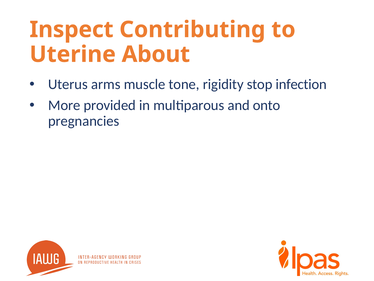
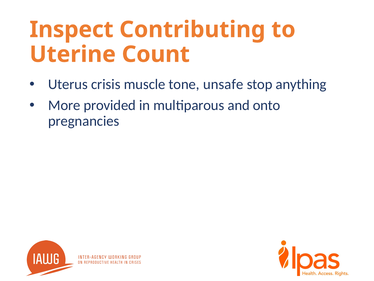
About: About -> Count
arms: arms -> crisis
rigidity: rigidity -> unsafe
infection: infection -> anything
